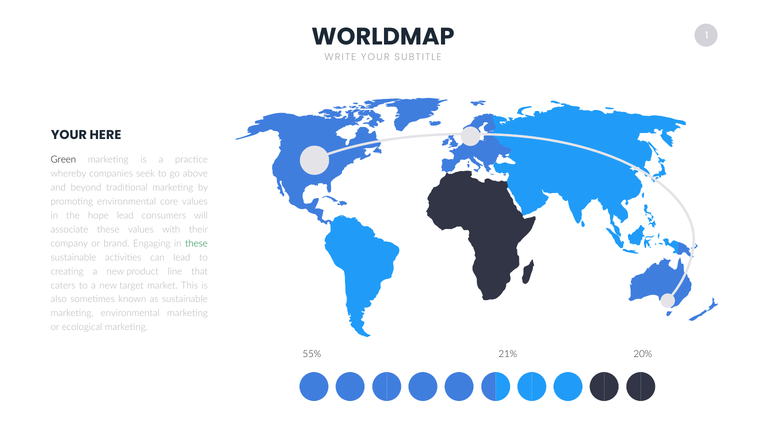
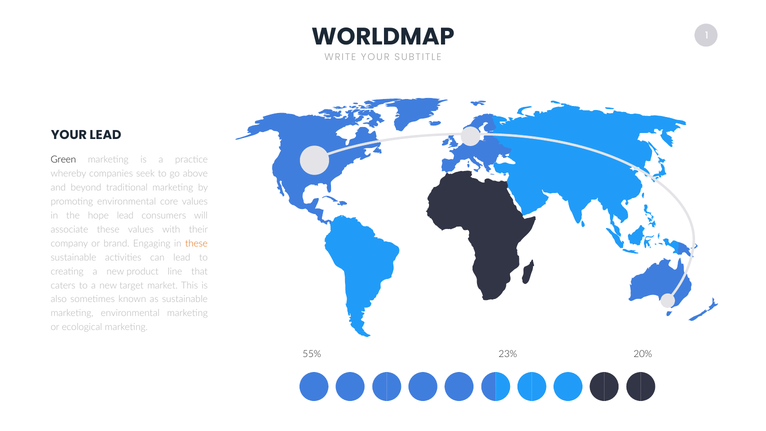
YOUR HERE: HERE -> LEAD
these at (196, 243) colour: green -> orange
21%: 21% -> 23%
